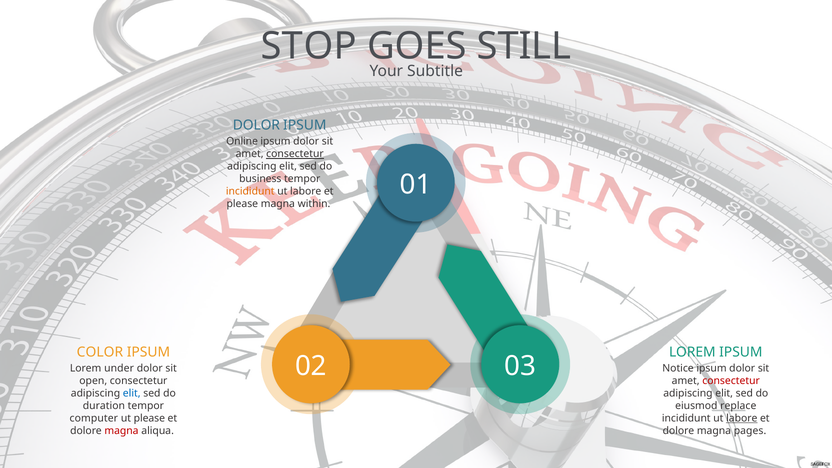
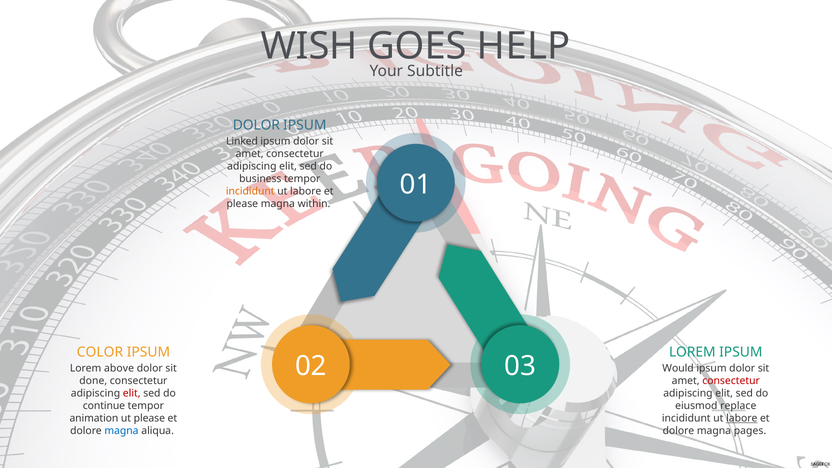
STOP: STOP -> WISH
STILL: STILL -> HELP
Online: Online -> Linked
consectetur at (295, 154) underline: present -> none
under: under -> above
Notice: Notice -> Would
open: open -> done
elit at (132, 393) colour: blue -> red
duration: duration -> continue
computer: computer -> animation
magna at (122, 431) colour: red -> blue
